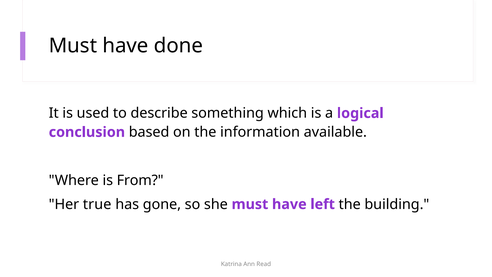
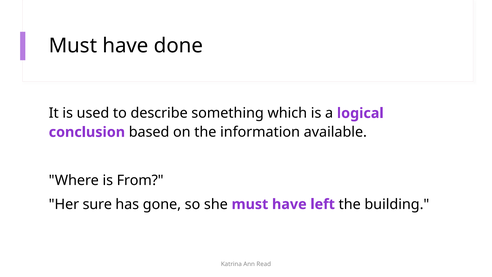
true: true -> sure
